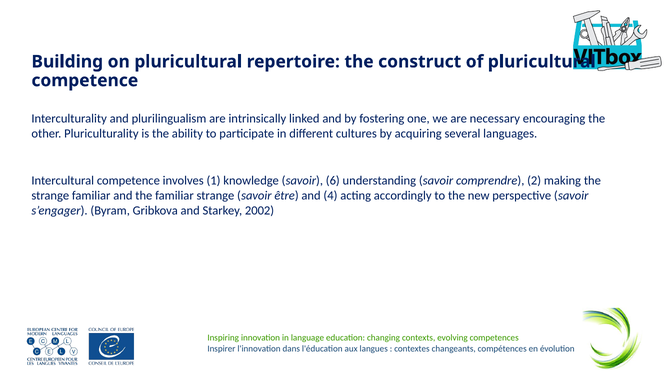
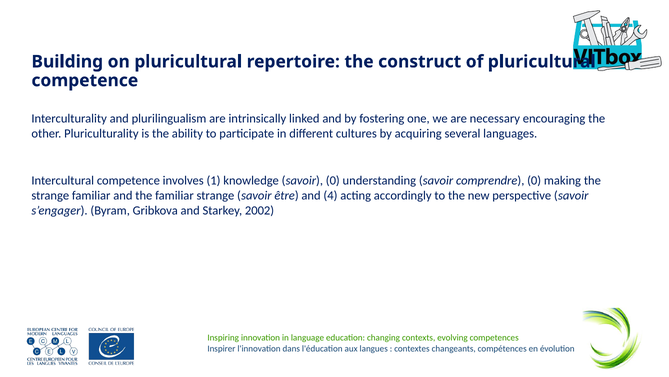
savoir 6: 6 -> 0
comprendre 2: 2 -> 0
